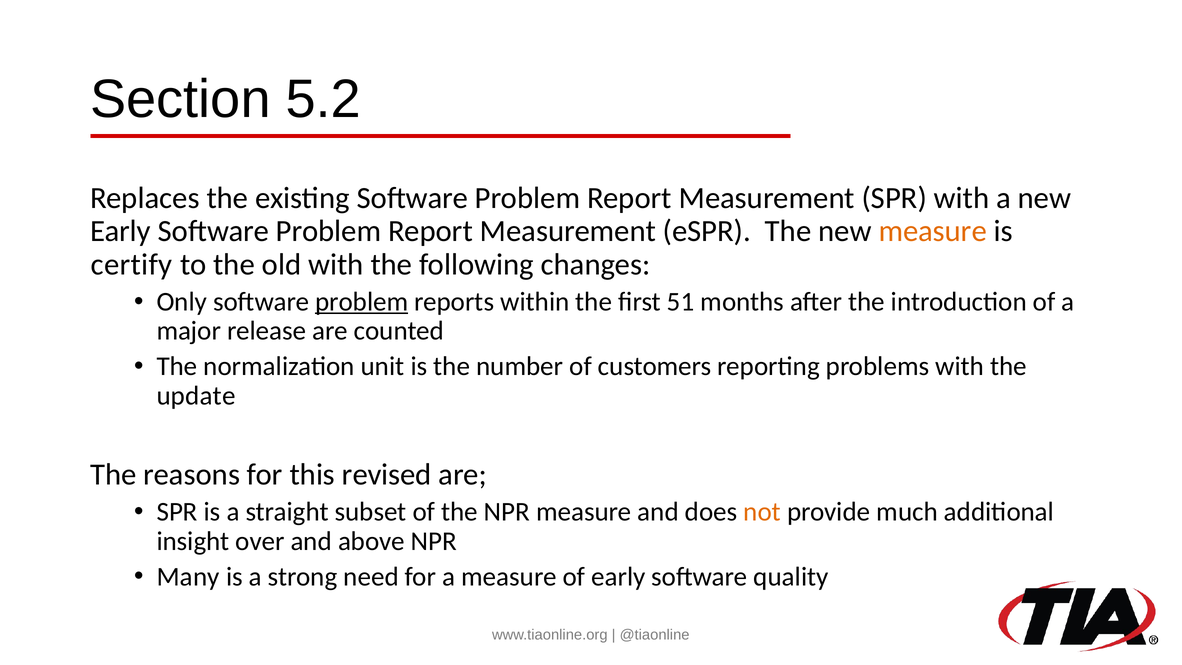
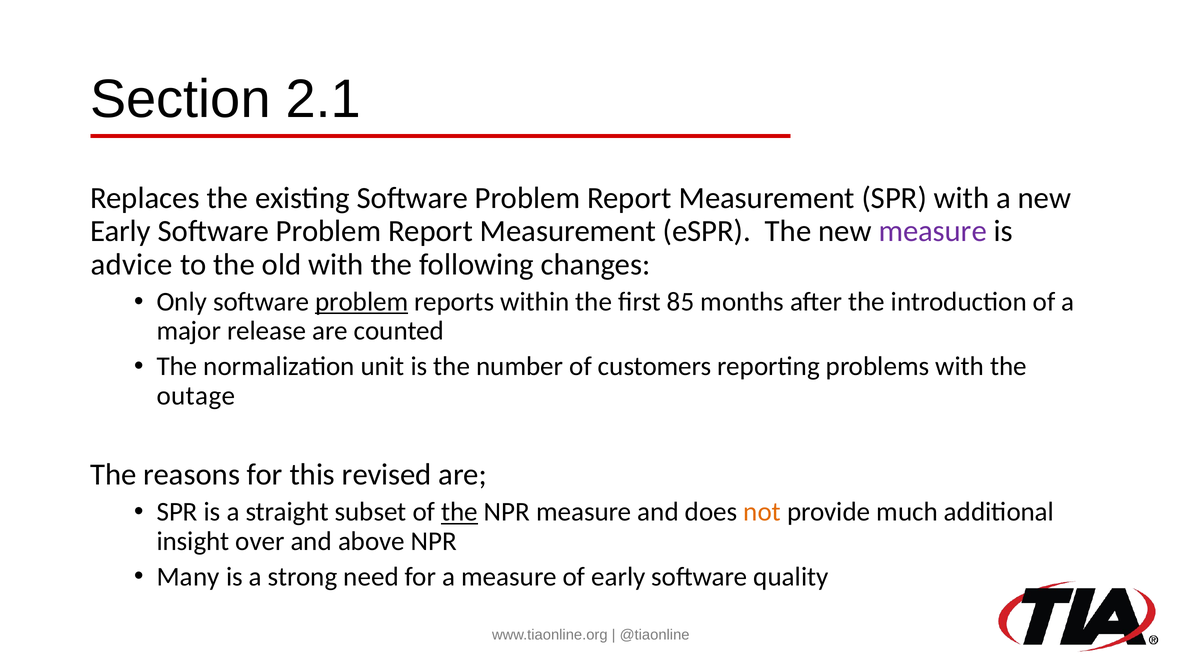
5.2: 5.2 -> 2.1
measure at (933, 231) colour: orange -> purple
certify: certify -> advice
51: 51 -> 85
update: update -> outage
the at (460, 512) underline: none -> present
